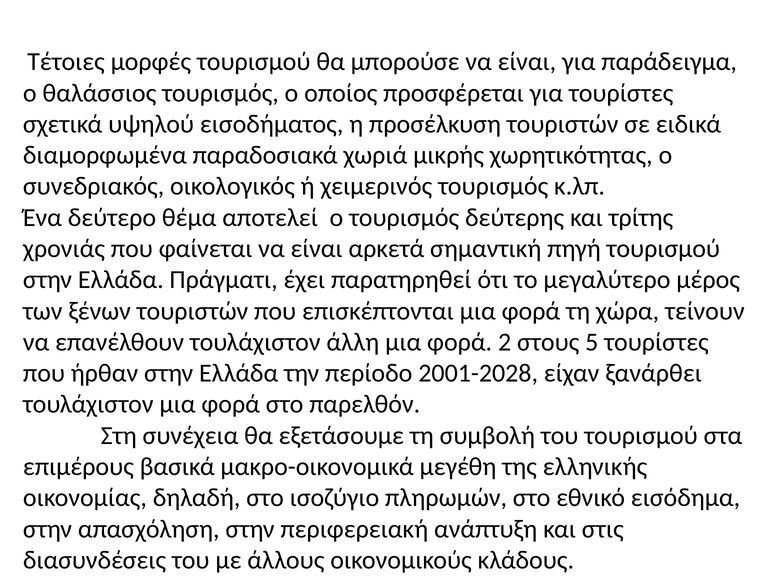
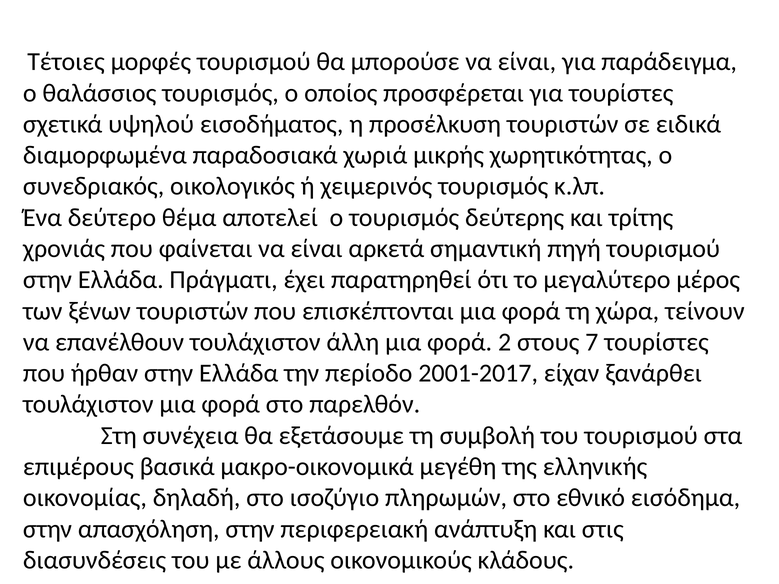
5: 5 -> 7
2001-2028: 2001-2028 -> 2001-2017
